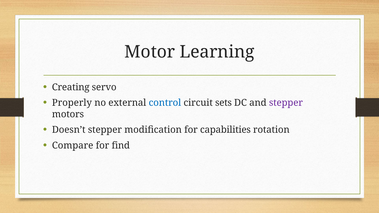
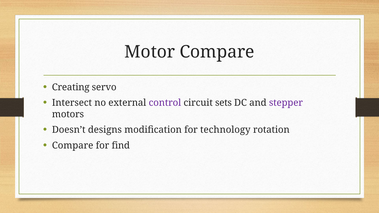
Motor Learning: Learning -> Compare
Properly: Properly -> Intersect
control colour: blue -> purple
Doesn’t stepper: stepper -> designs
capabilities: capabilities -> technology
